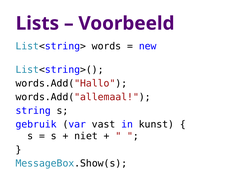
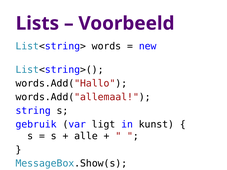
vast: vast -> ligt
niet: niet -> alle
